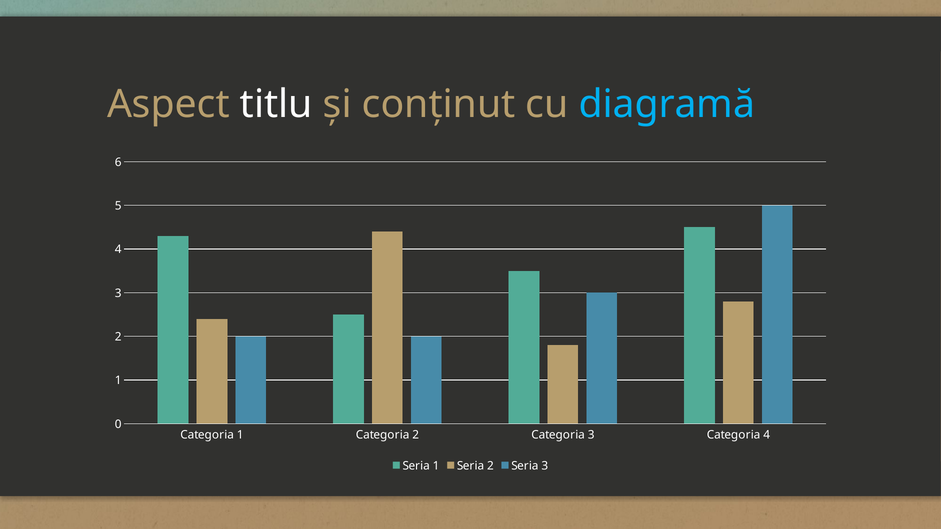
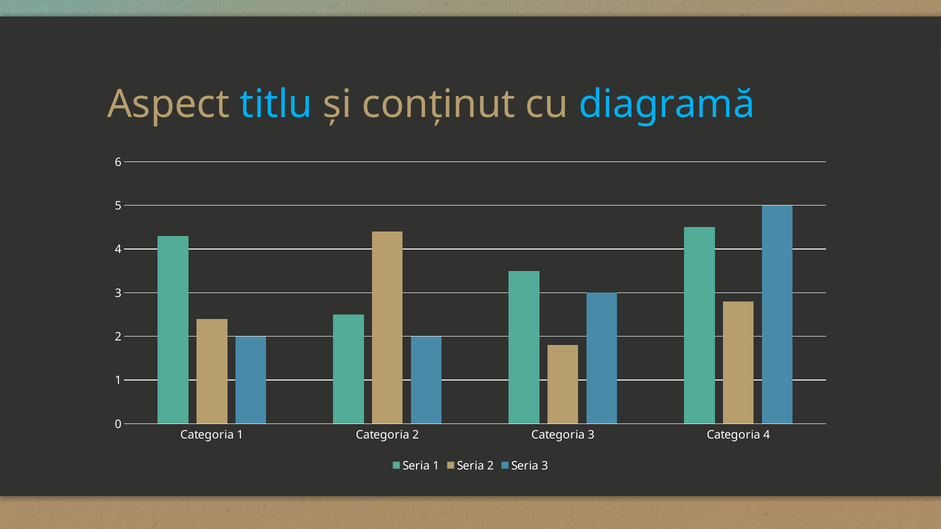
titlu colour: white -> light blue
